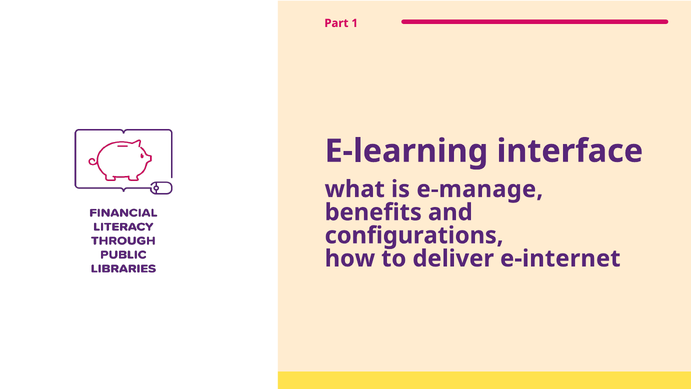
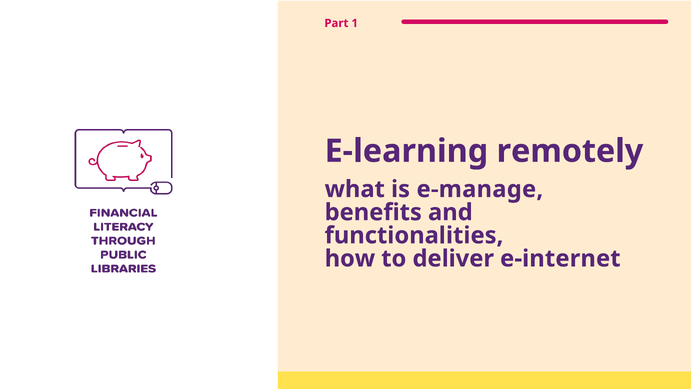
interface: interface -> remotely
configurations: configurations -> functionalities
